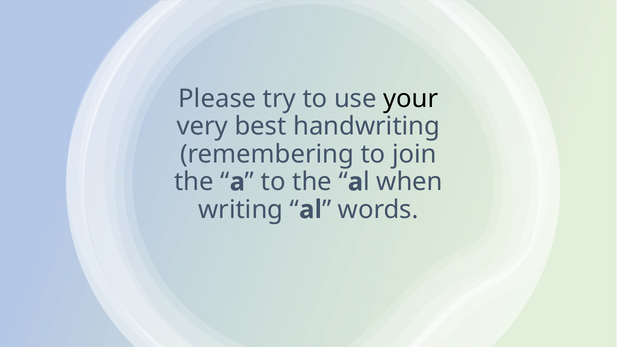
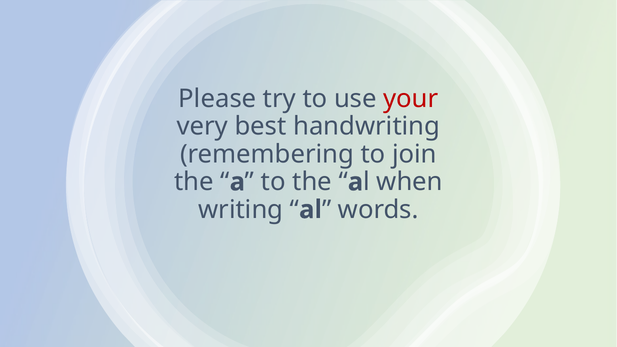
your colour: black -> red
